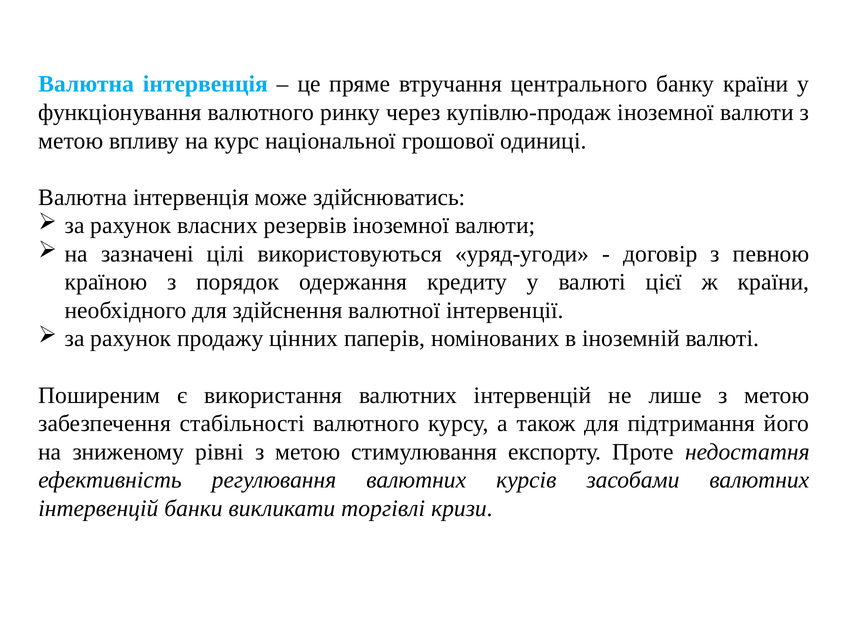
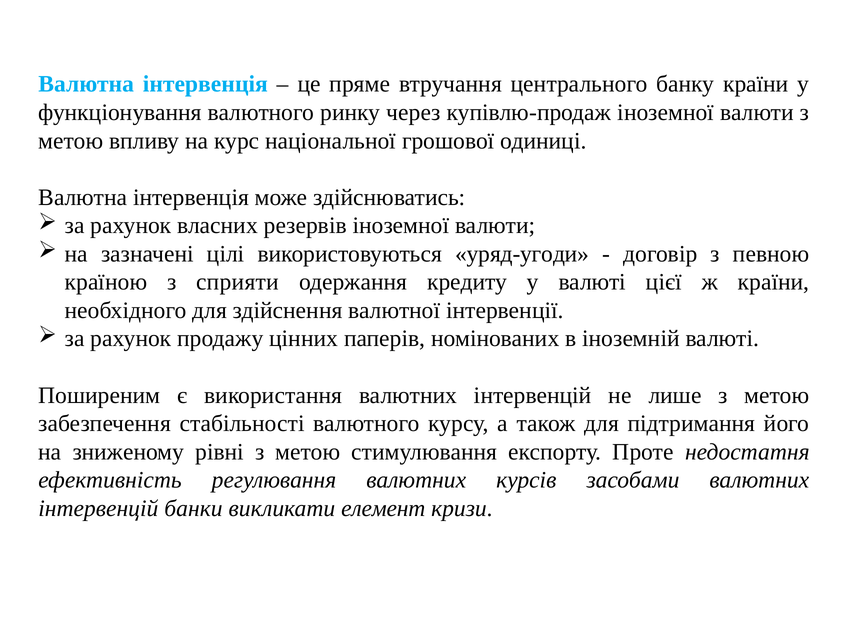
порядок: порядок -> сприяти
торгівлі: торгівлі -> елемент
